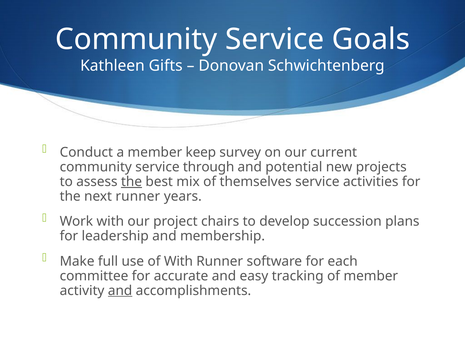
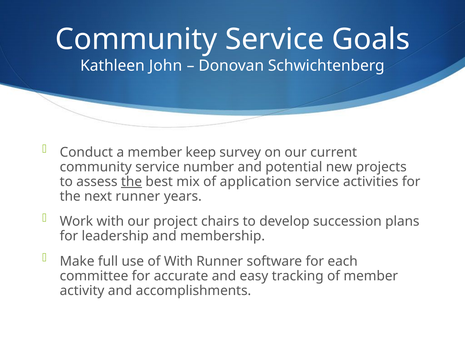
Gifts: Gifts -> John
through: through -> number
themselves: themselves -> application
and at (120, 290) underline: present -> none
